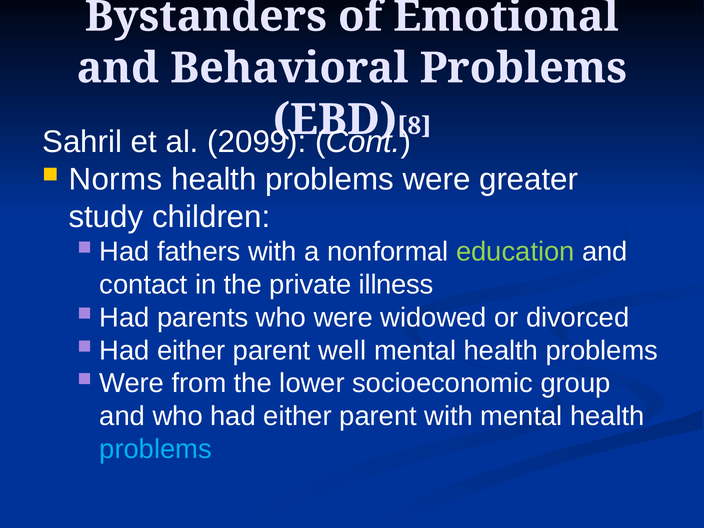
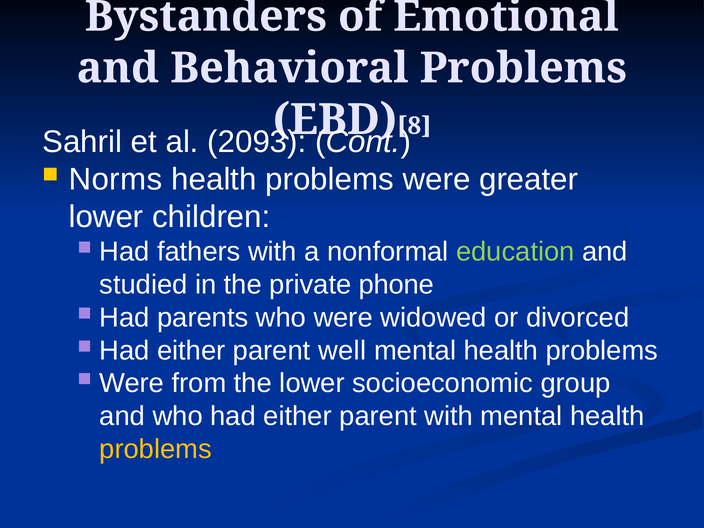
2099: 2099 -> 2093
study at (106, 217): study -> lower
contact: contact -> studied
illness: illness -> phone
problems at (156, 449) colour: light blue -> yellow
